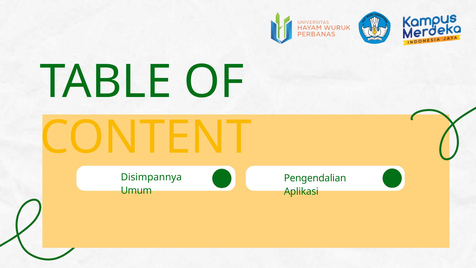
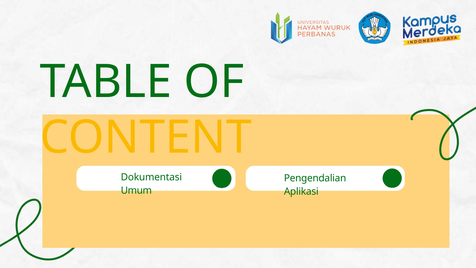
Disimpannya: Disimpannya -> Dokumentasi
